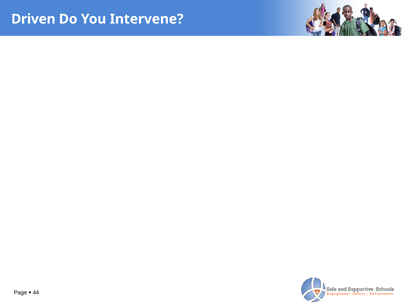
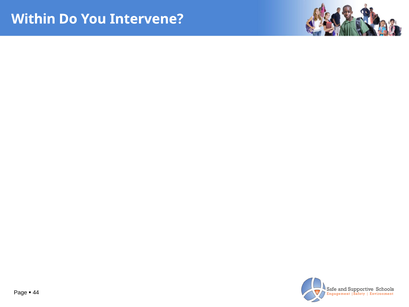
Driven: Driven -> Within
